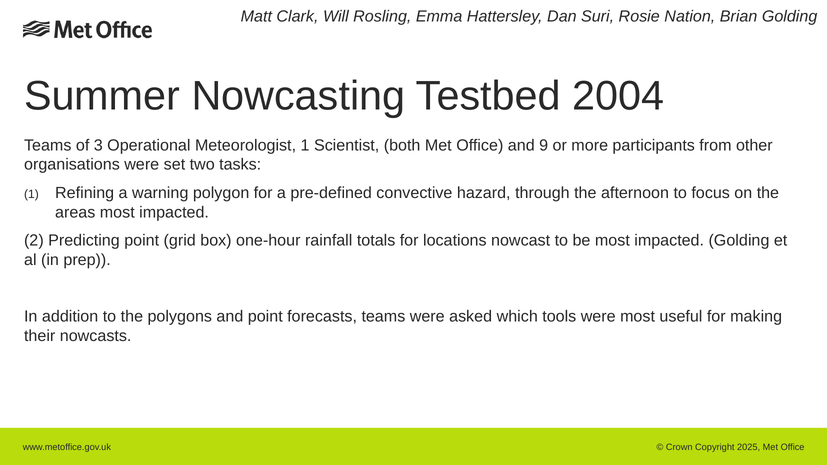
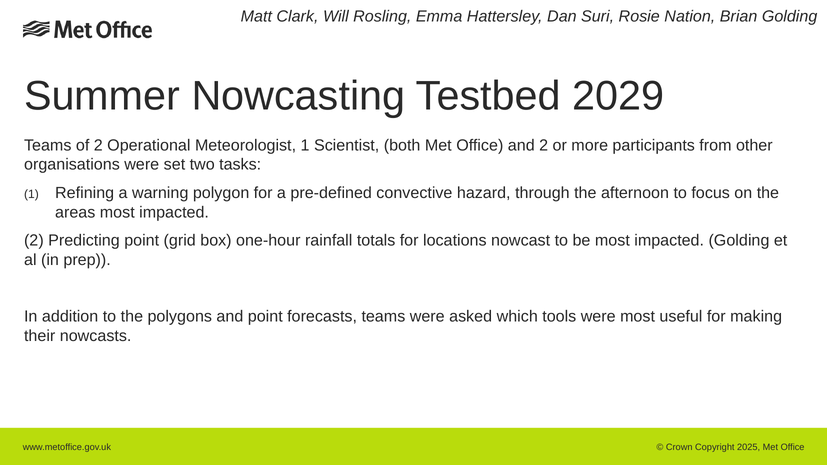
2004: 2004 -> 2029
of 3: 3 -> 2
and 9: 9 -> 2
